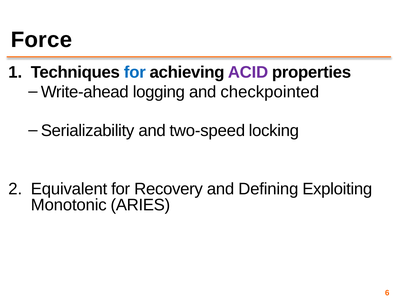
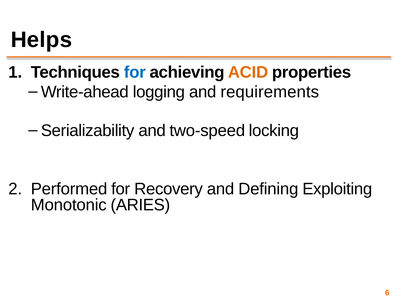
Force: Force -> Helps
ACID colour: purple -> orange
checkpointed: checkpointed -> requirements
Equivalent: Equivalent -> Performed
